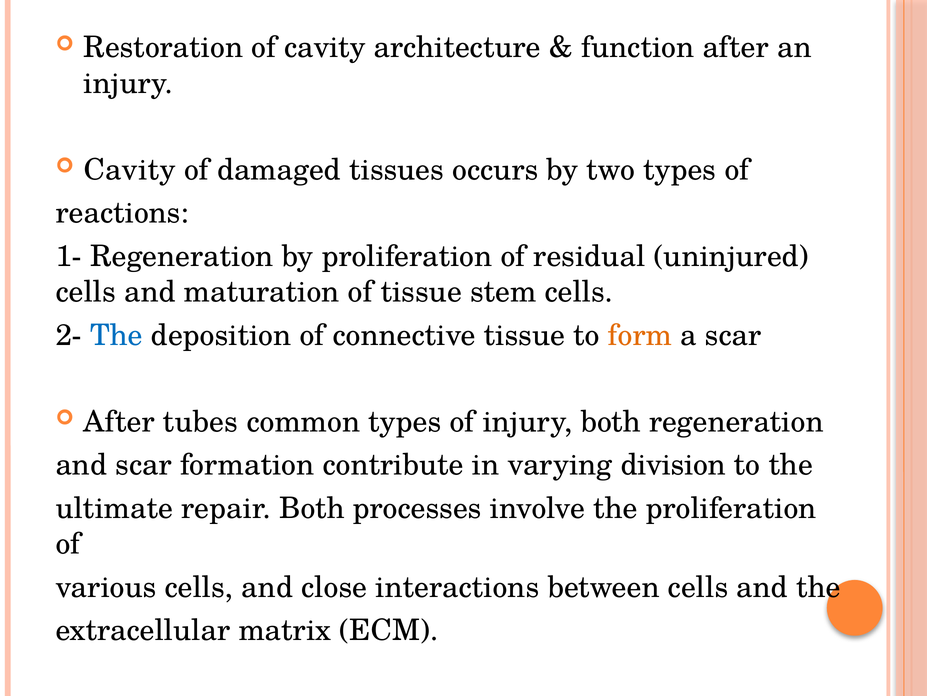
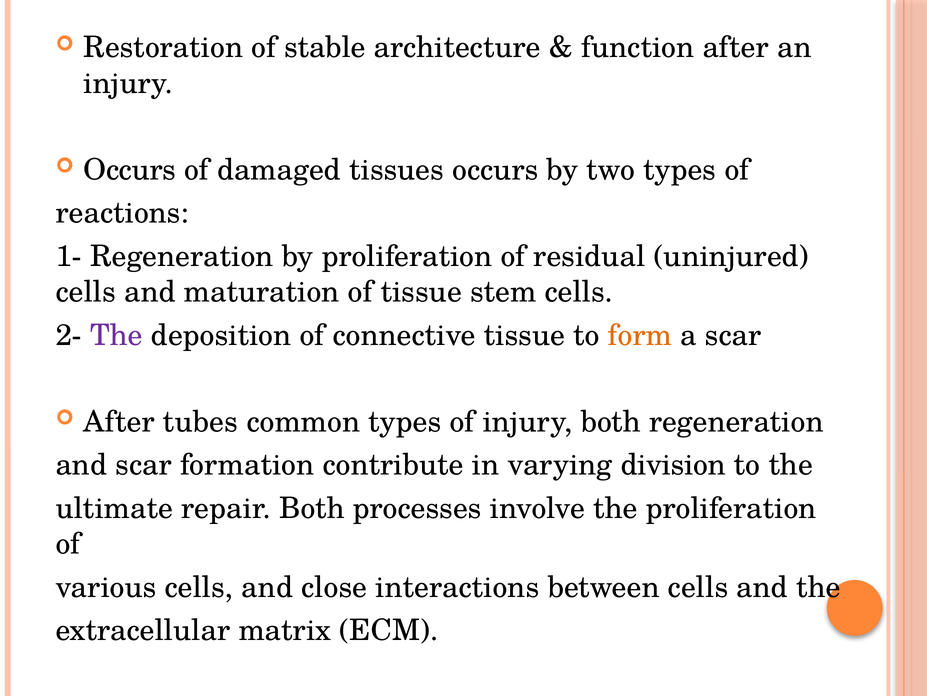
of cavity: cavity -> stable
Cavity at (129, 170): Cavity -> Occurs
The at (116, 335) colour: blue -> purple
